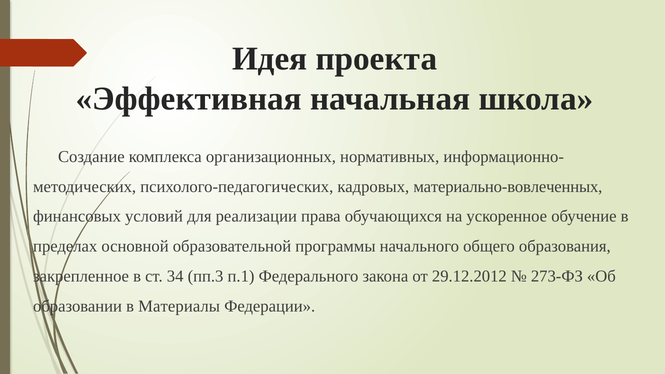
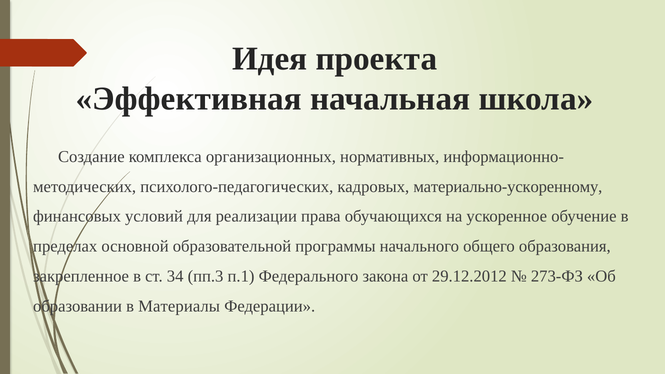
материально-вовлеченных: материально-вовлеченных -> материально-ускоренному
